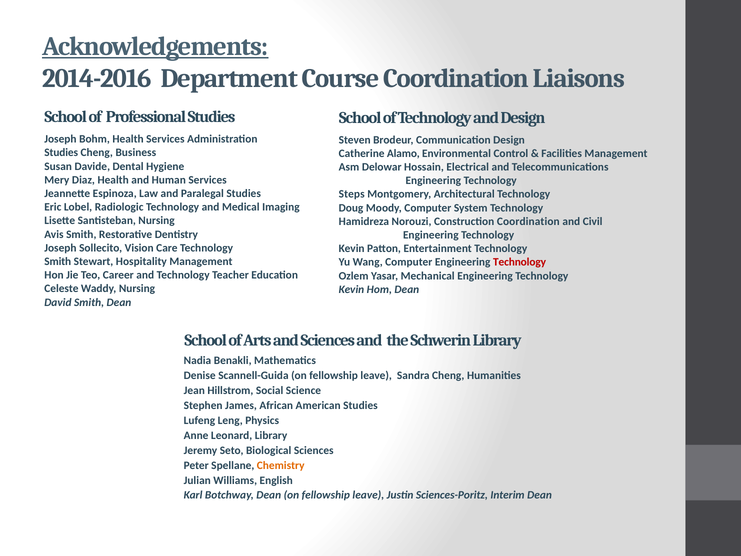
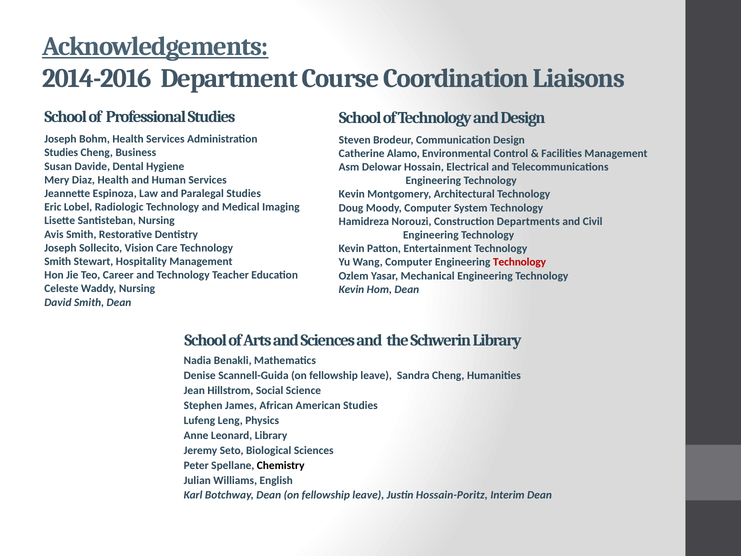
Steps at (352, 194): Steps -> Kevin
Construction Coordination: Coordination -> Departments
Chemistry colour: orange -> black
Sciences-Poritz: Sciences-Poritz -> Hossain-Poritz
